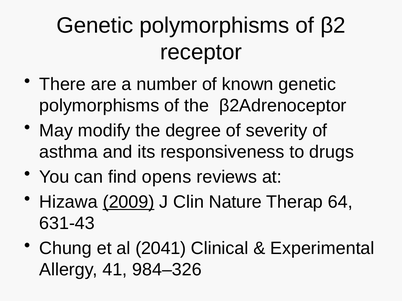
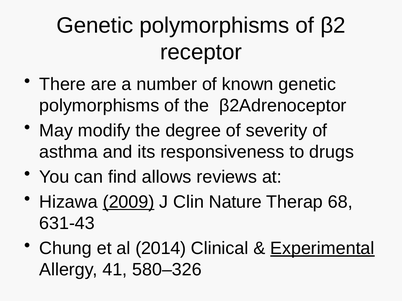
opens: opens -> allows
64: 64 -> 68
2041: 2041 -> 2014
Experimental underline: none -> present
984–326: 984–326 -> 580–326
